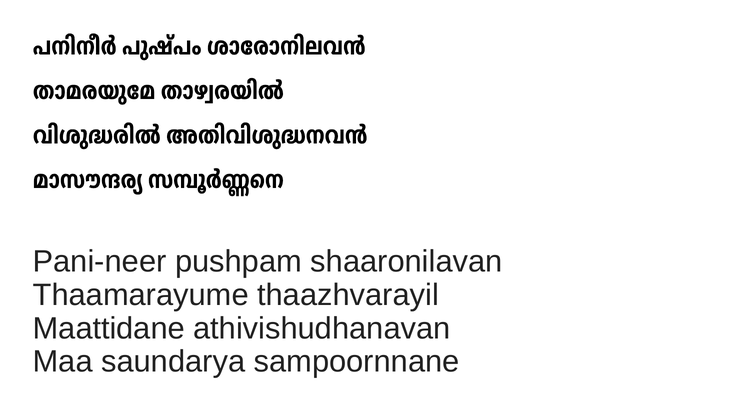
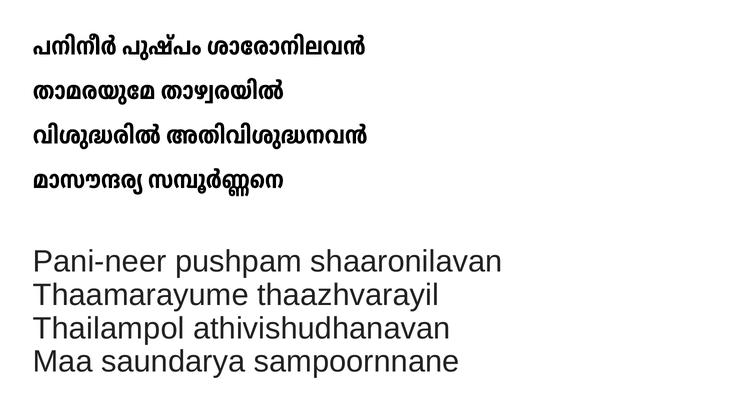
Maattidane: Maattidane -> Thailampol
